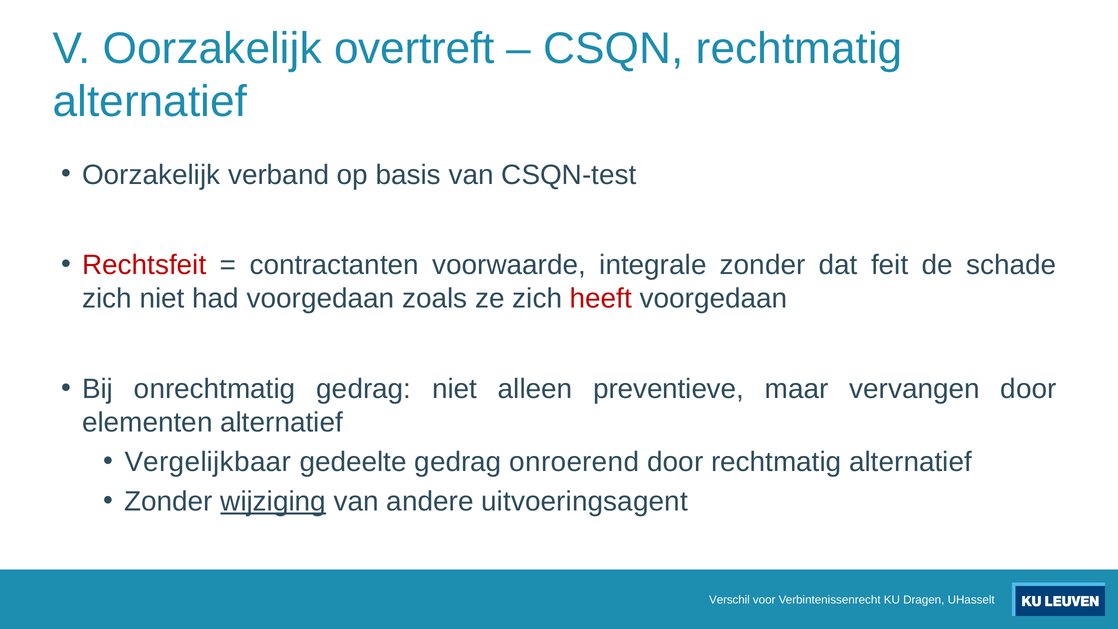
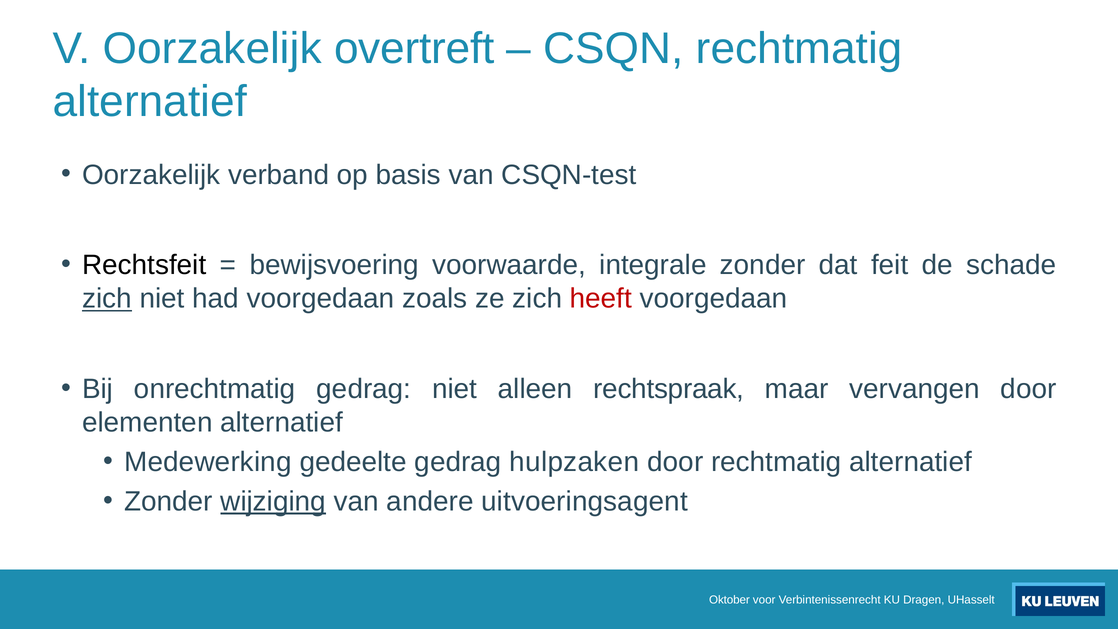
Rechtsfeit colour: red -> black
contractanten: contractanten -> bewijsvoering
zich at (107, 299) underline: none -> present
preventieve: preventieve -> rechtspraak
Vergelijkbaar: Vergelijkbaar -> Medewerking
onroerend: onroerend -> hulpzaken
Verschil: Verschil -> Oktober
